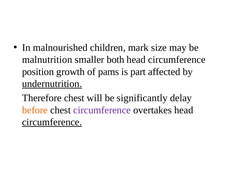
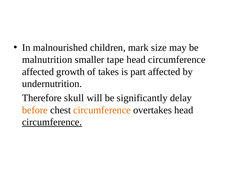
both: both -> tape
position at (38, 72): position -> affected
pams: pams -> takes
undernutrition underline: present -> none
Therefore chest: chest -> skull
circumference at (102, 110) colour: purple -> orange
